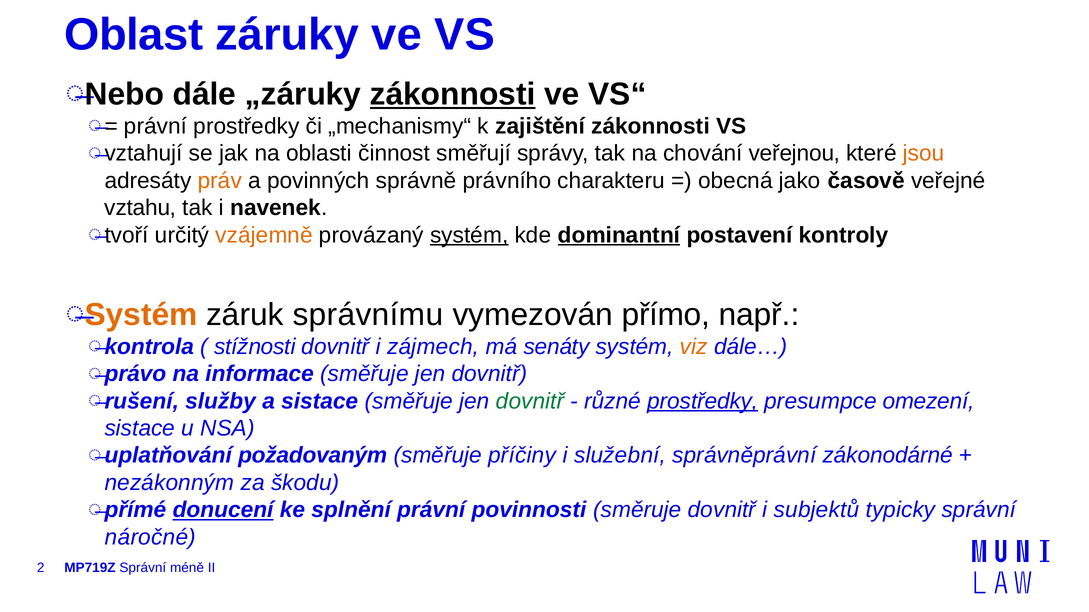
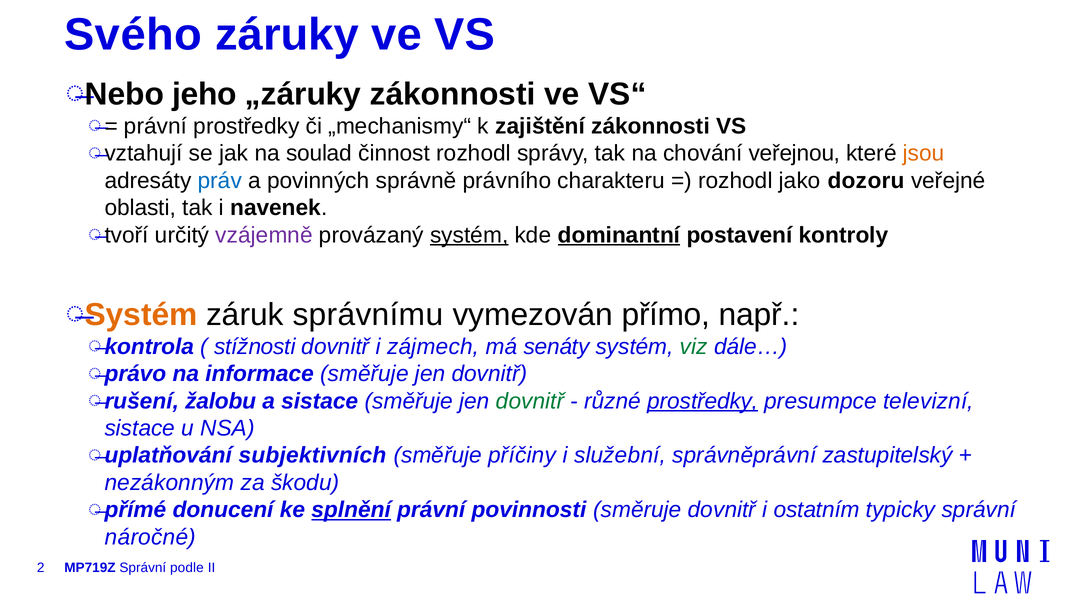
Oblast: Oblast -> Svého
dále: dále -> jeho
zákonnosti at (453, 94) underline: present -> none
oblasti: oblasti -> soulad
činnost směřují: směřují -> rozhodl
práv colour: orange -> blue
obecná at (735, 181): obecná -> rozhodl
časově: časově -> dozoru
vztahu: vztahu -> oblasti
vzájemně colour: orange -> purple
viz colour: orange -> green
služby: služby -> žalobu
omezení: omezení -> televizní
požadovaným: požadovaným -> subjektivních
zákonodárné: zákonodárné -> zastupitelský
donucení underline: present -> none
splnění underline: none -> present
subjektů: subjektů -> ostatním
méně: méně -> podle
